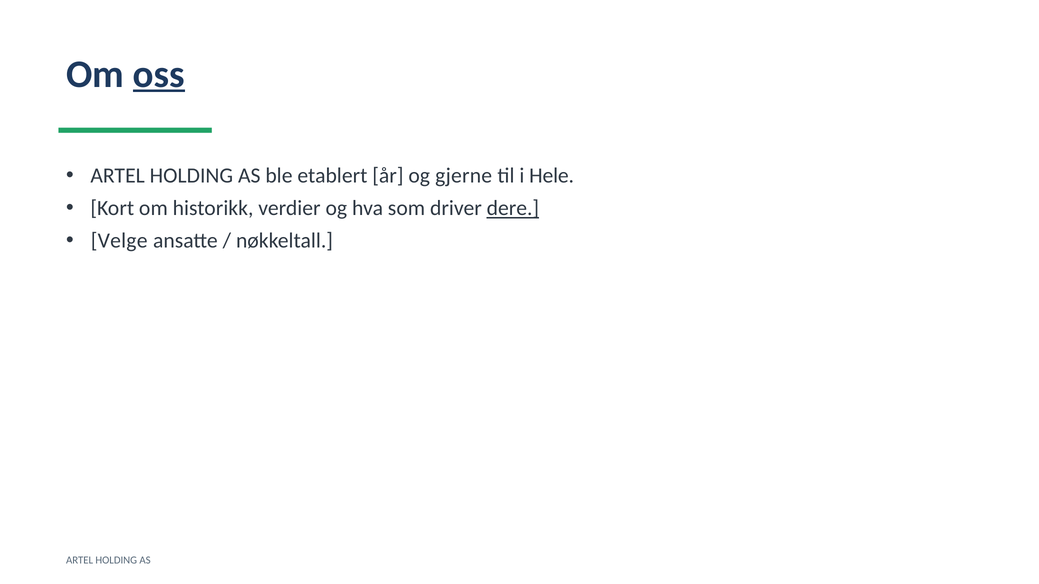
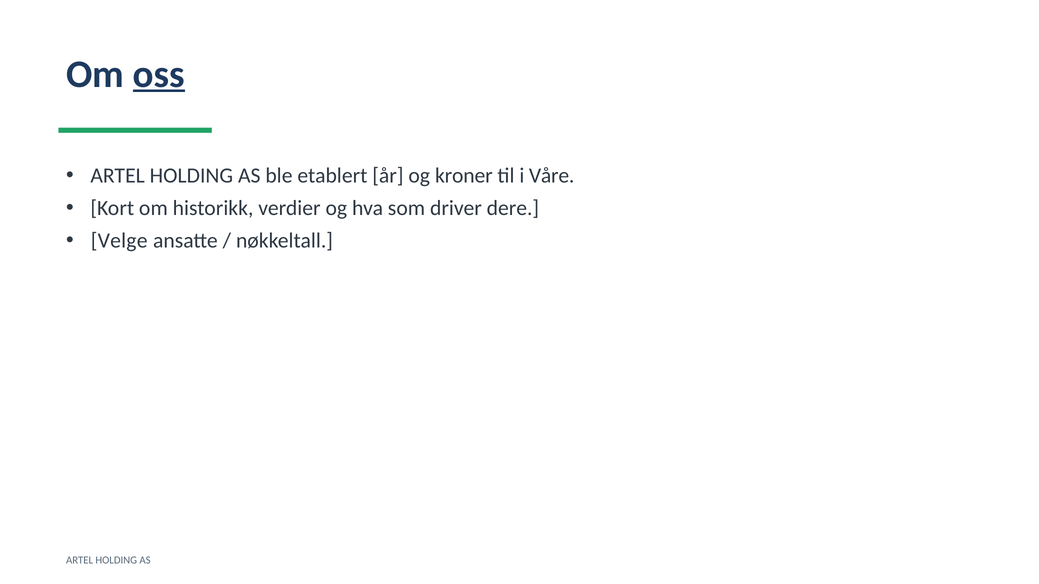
gjerne: gjerne -> kroner
Hele: Hele -> Våre
dere underline: present -> none
